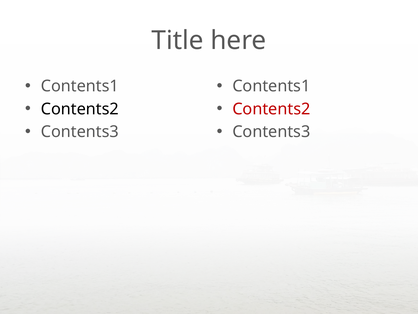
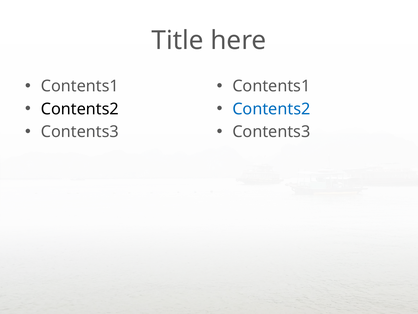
Contents2 at (271, 109) colour: red -> blue
